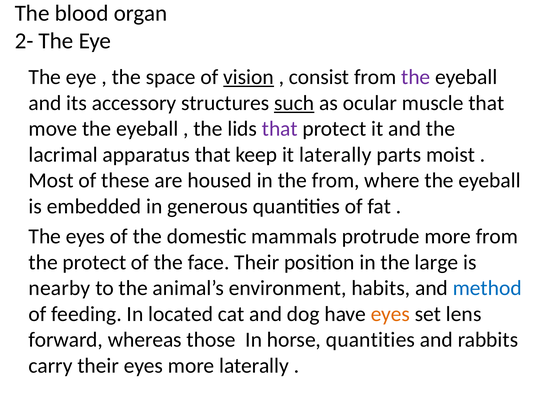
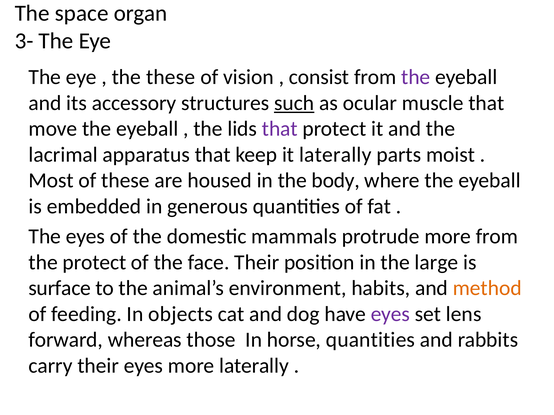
blood: blood -> space
2-: 2- -> 3-
the space: space -> these
vision underline: present -> none
the from: from -> body
nearby: nearby -> surface
method colour: blue -> orange
located: located -> objects
eyes at (390, 314) colour: orange -> purple
